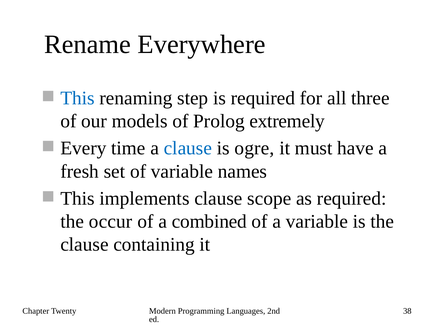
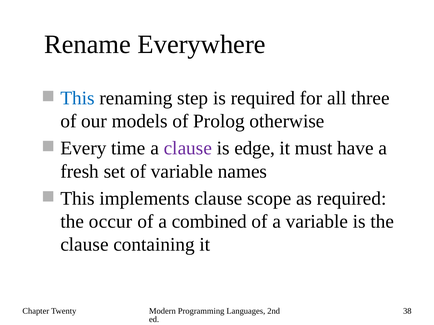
extremely: extremely -> otherwise
clause at (188, 148) colour: blue -> purple
ogre: ogre -> edge
